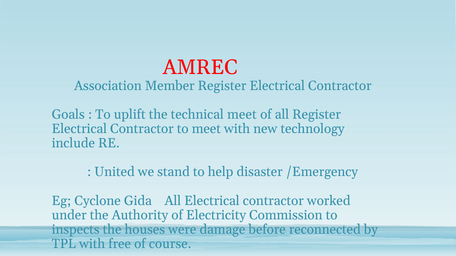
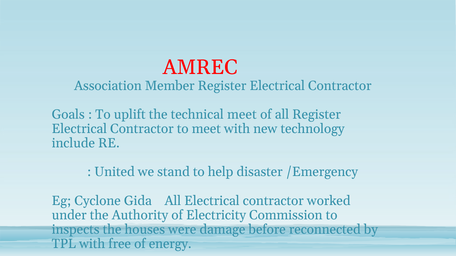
course: course -> energy
